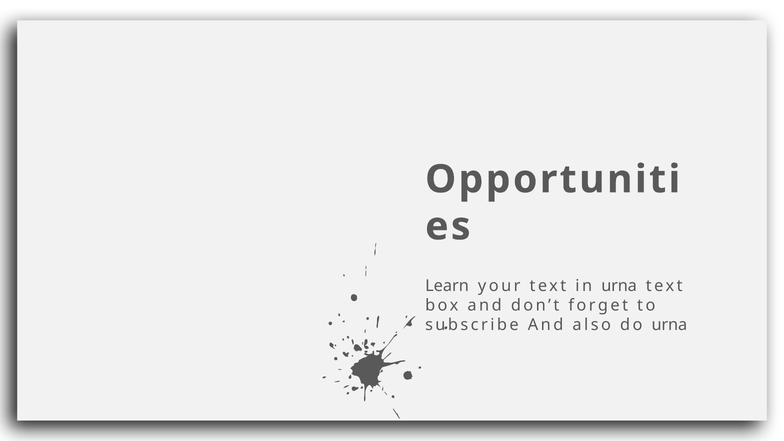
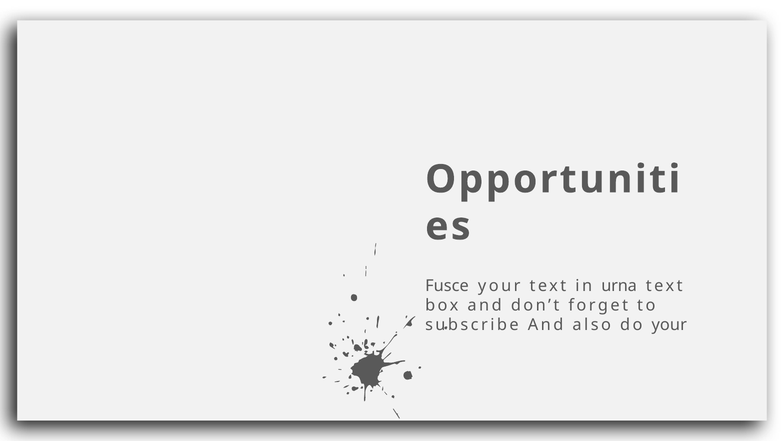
Learn: Learn -> Fusce
do urna: urna -> your
